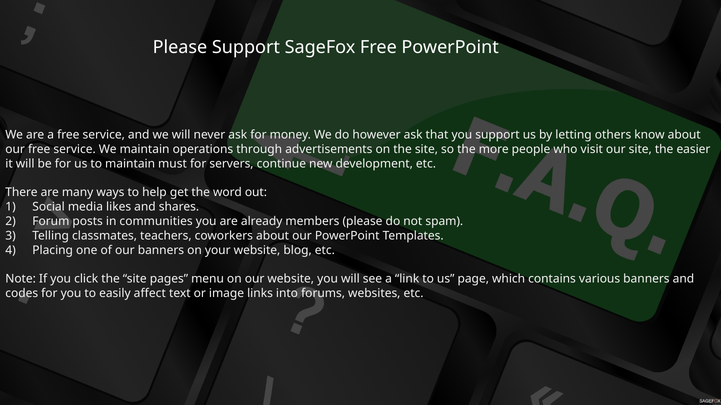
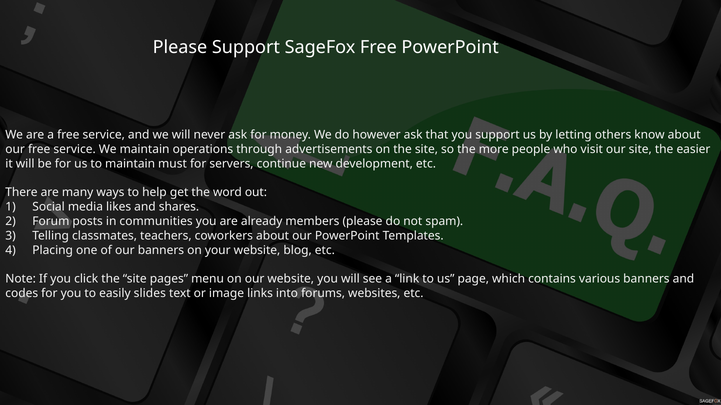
affect: affect -> slides
